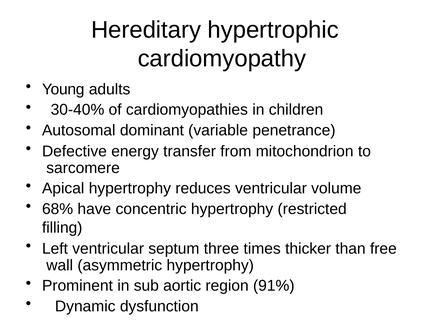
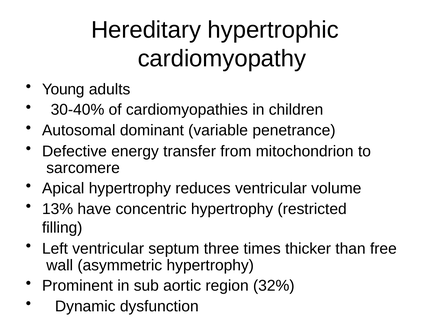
68%: 68% -> 13%
91%: 91% -> 32%
